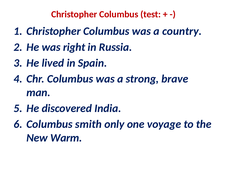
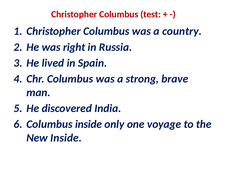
Columbus smith: smith -> inside
New Warm: Warm -> Inside
